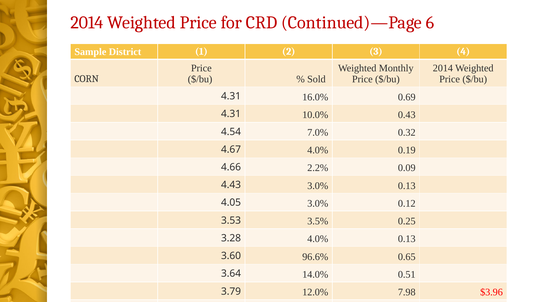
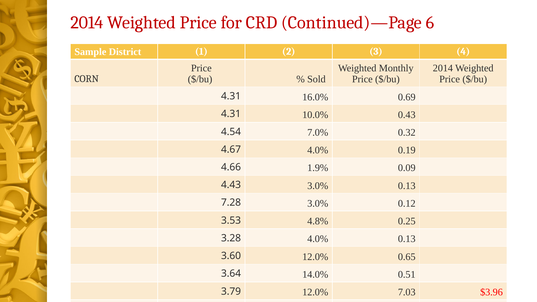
2.2%: 2.2% -> 1.9%
4.05: 4.05 -> 7.28
3.5%: 3.5% -> 4.8%
3.60 96.6%: 96.6% -> 12.0%
7.98: 7.98 -> 7.03
